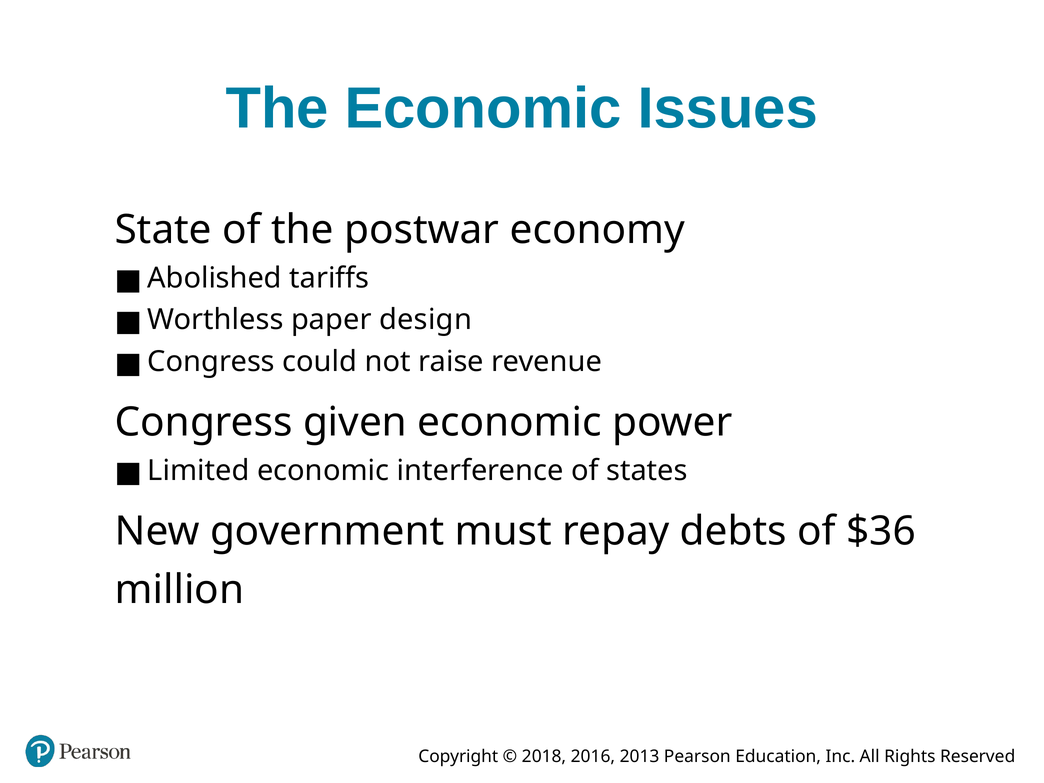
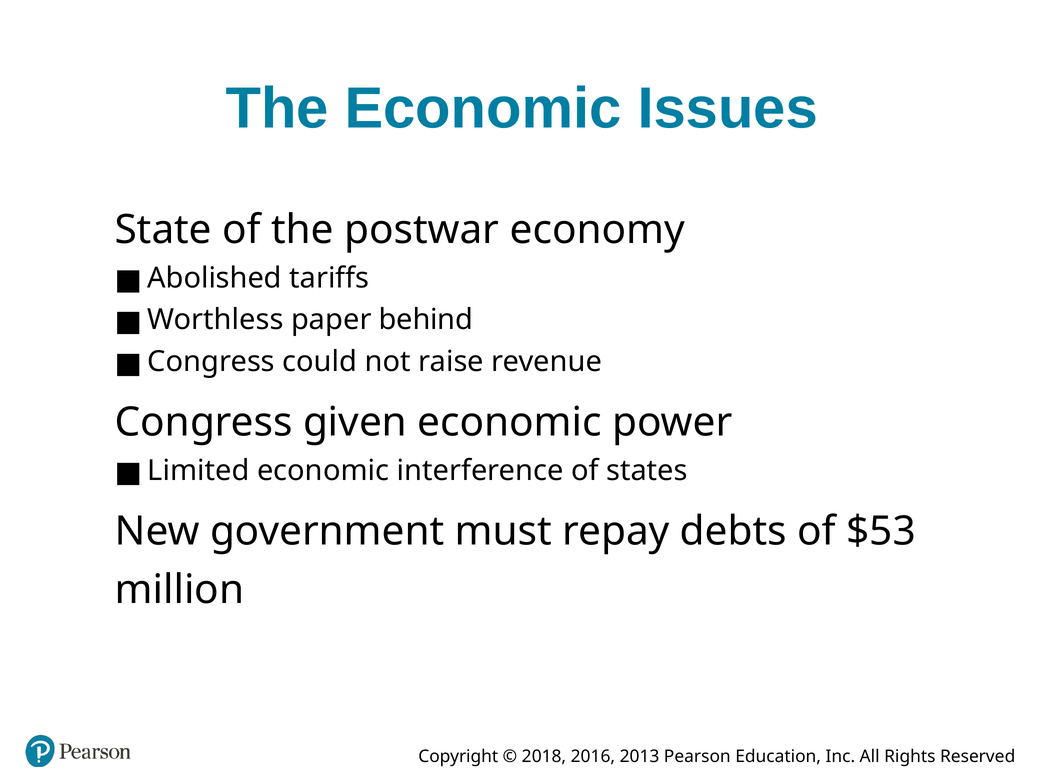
design: design -> behind
$36: $36 -> $53
